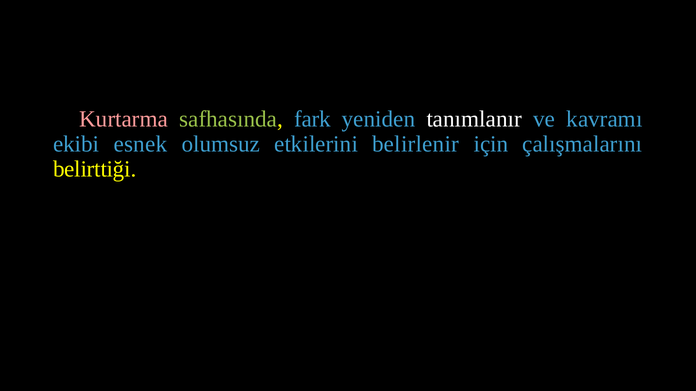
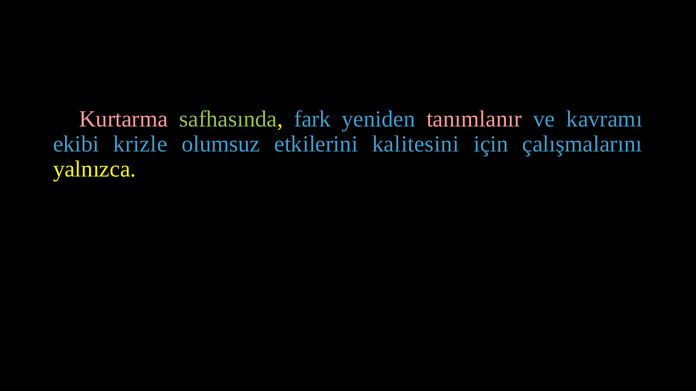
tanımlanır colour: white -> pink
esnek: esnek -> krizle
belirlenir: belirlenir -> kalitesini
belirttiği: belirttiği -> yalnızca
